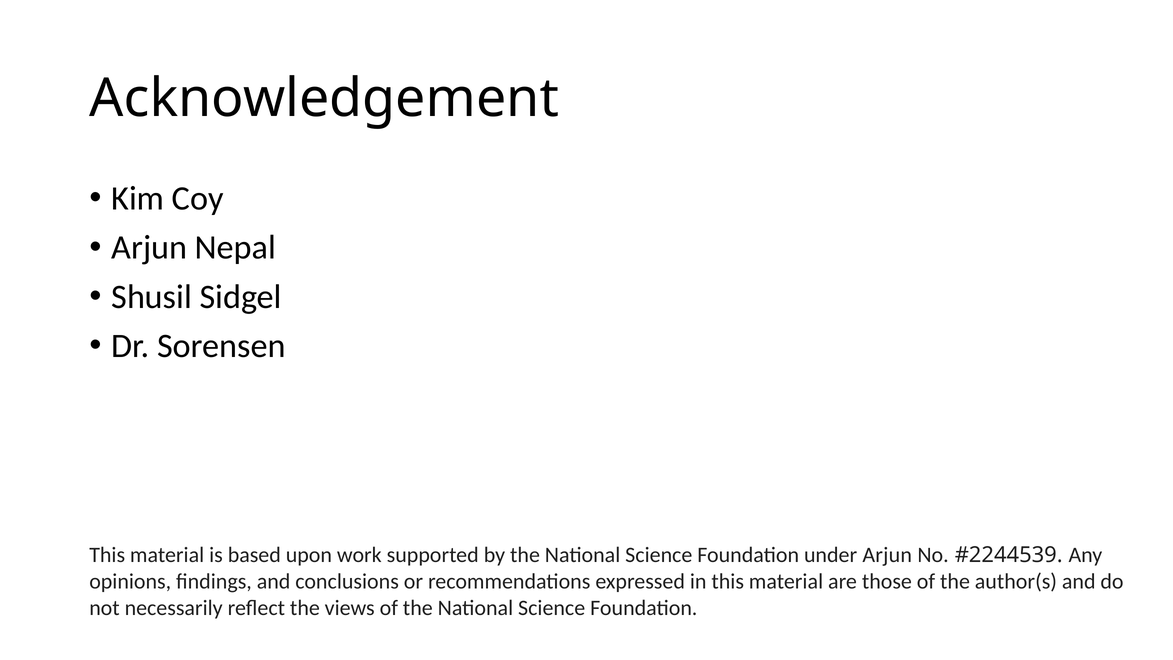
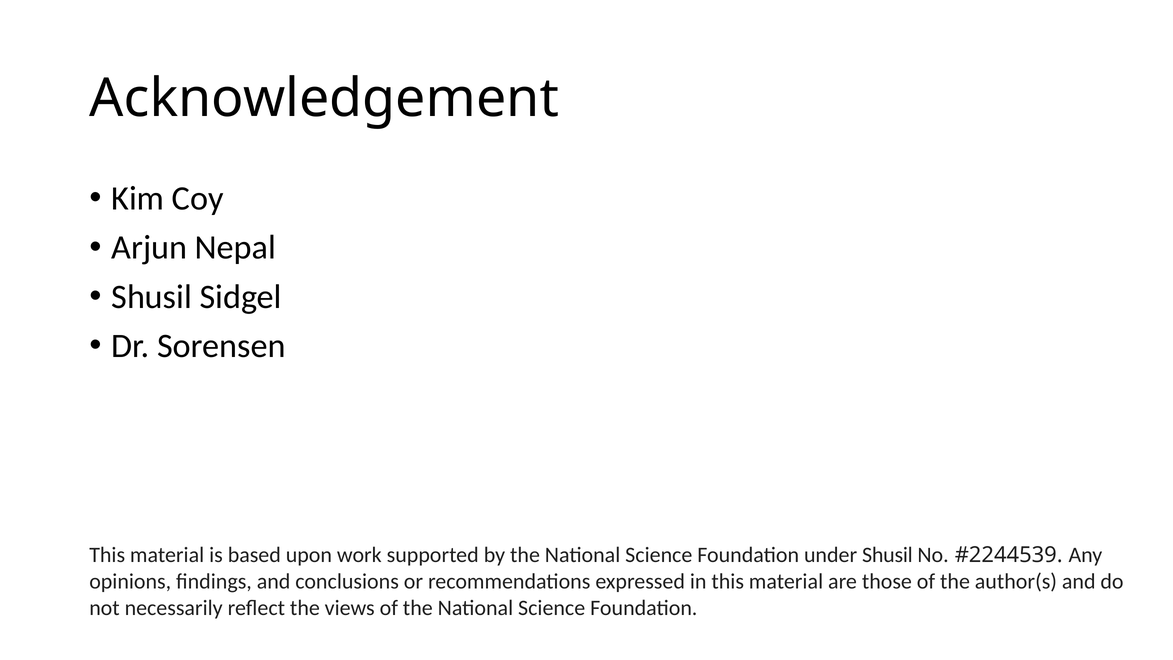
under Arjun: Arjun -> Shusil
